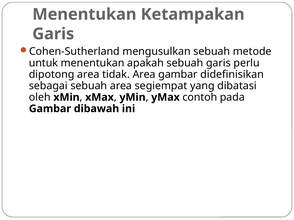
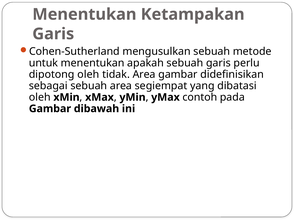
dipotong area: area -> oleh
